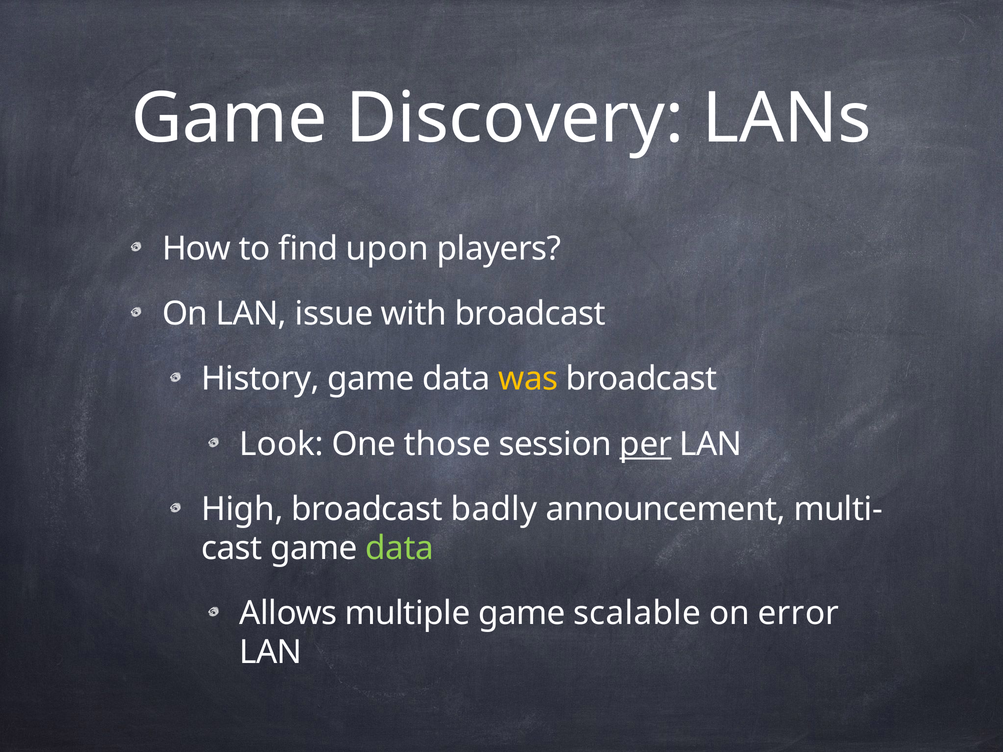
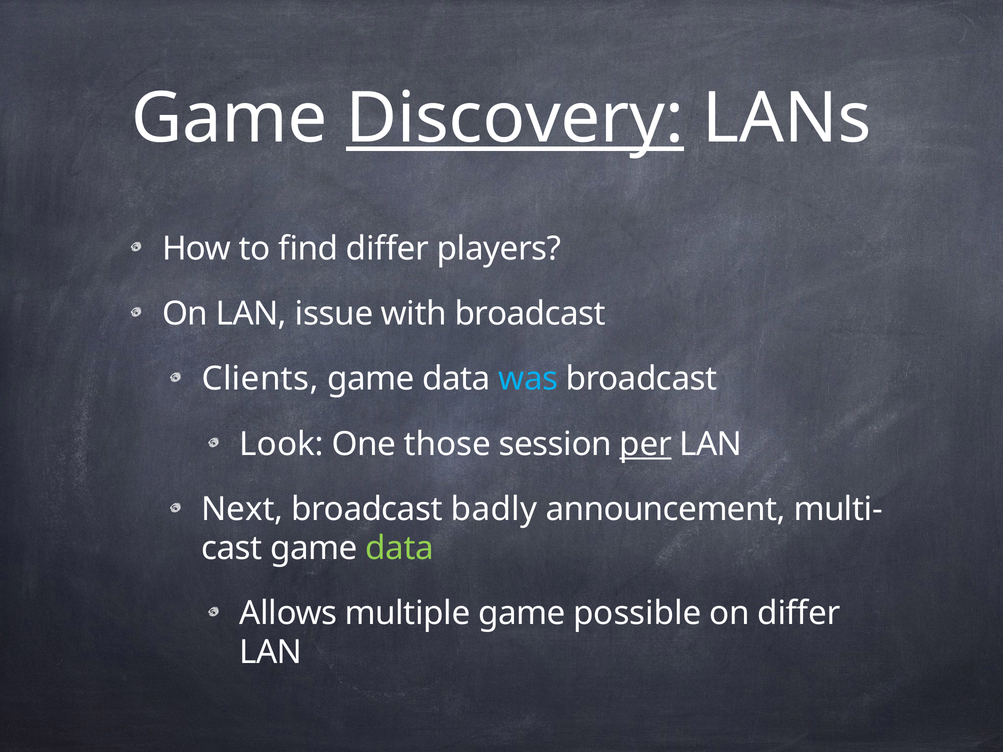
Discovery underline: none -> present
find upon: upon -> differ
History: History -> Clients
was colour: yellow -> light blue
High: High -> Next
scalable: scalable -> possible
on error: error -> differ
